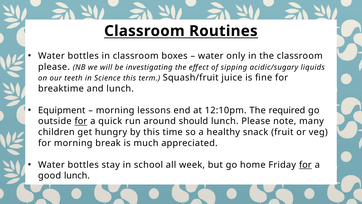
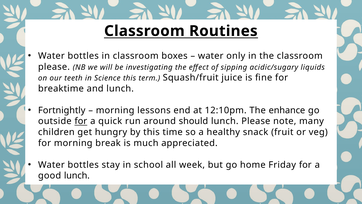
Equipment: Equipment -> Fortnightly
required: required -> enhance
for at (305, 164) underline: present -> none
